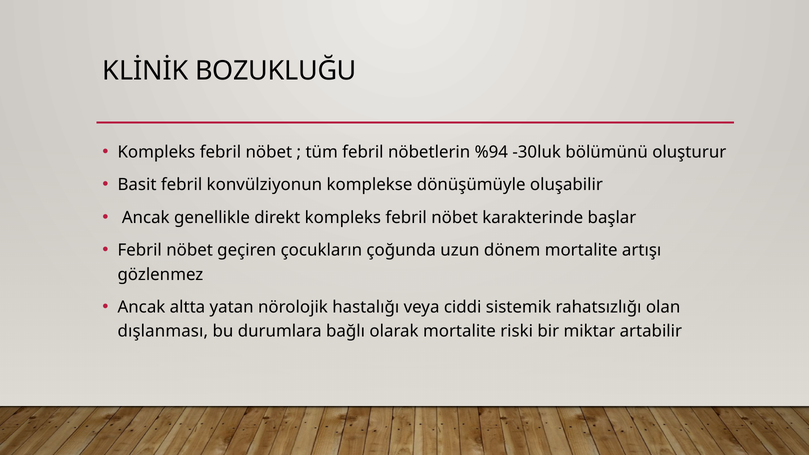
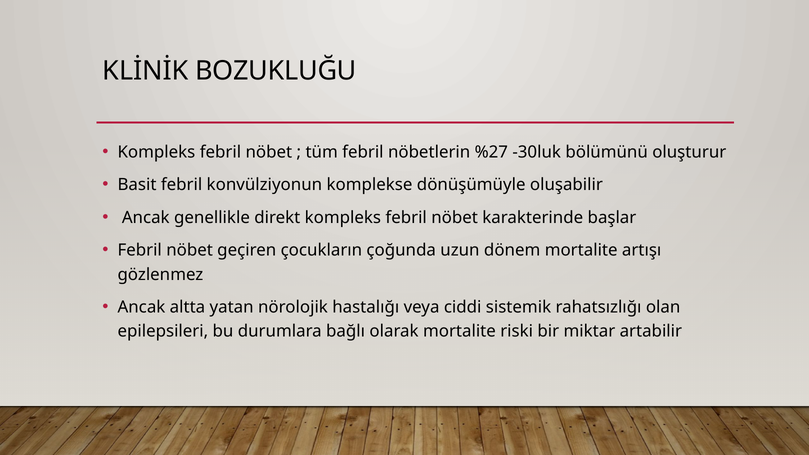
%94: %94 -> %27
dışlanması: dışlanması -> epilepsileri
